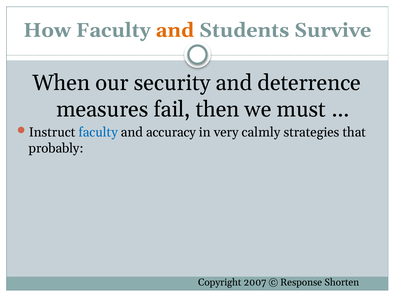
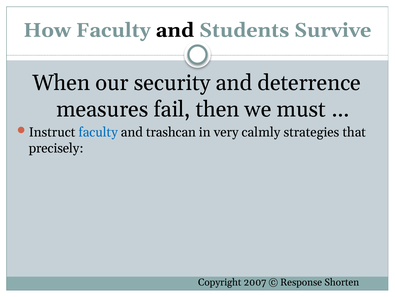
and at (175, 30) colour: orange -> black
accuracy: accuracy -> trashcan
probably: probably -> precisely
